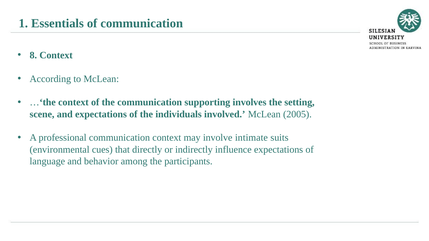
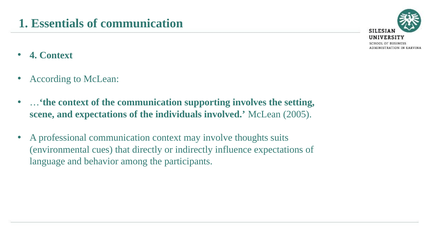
8: 8 -> 4
intimate: intimate -> thoughts
